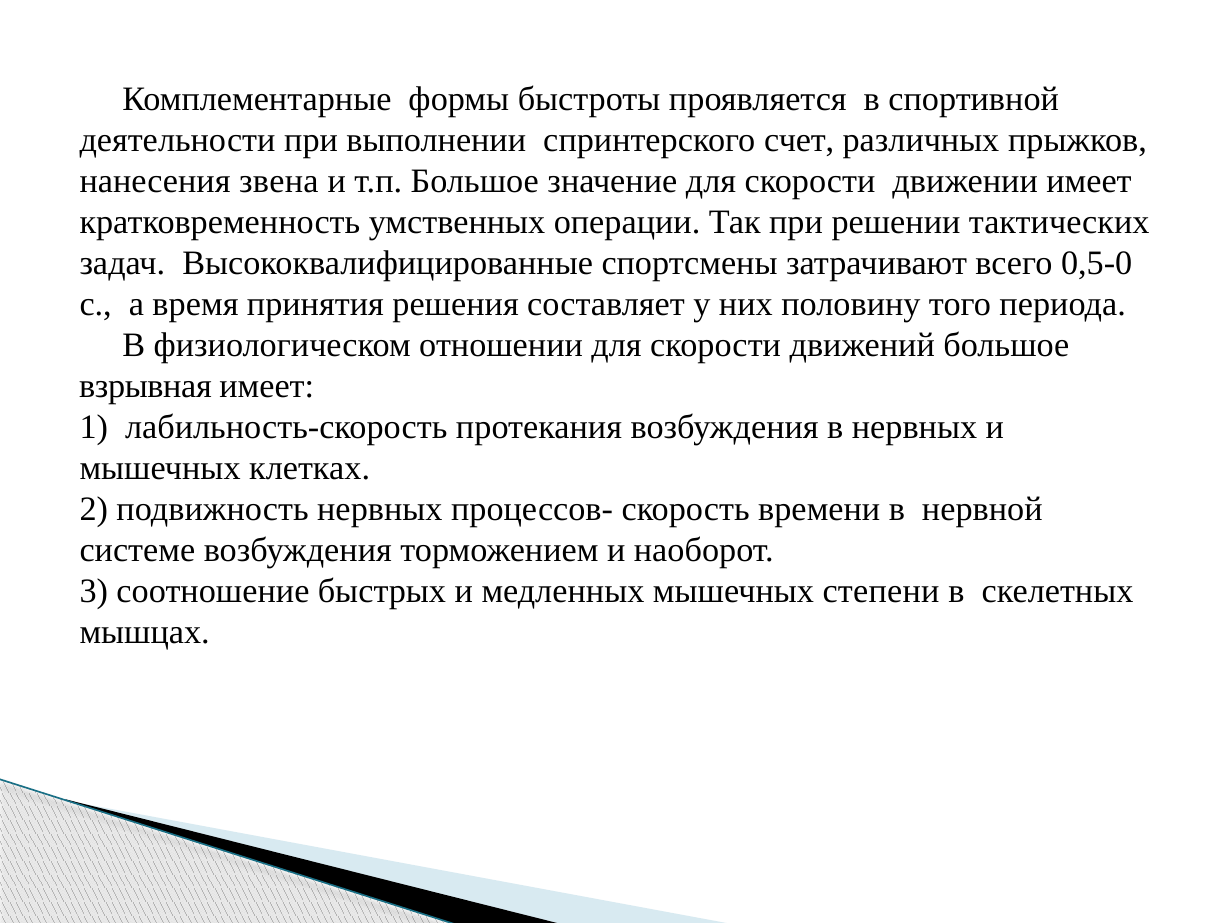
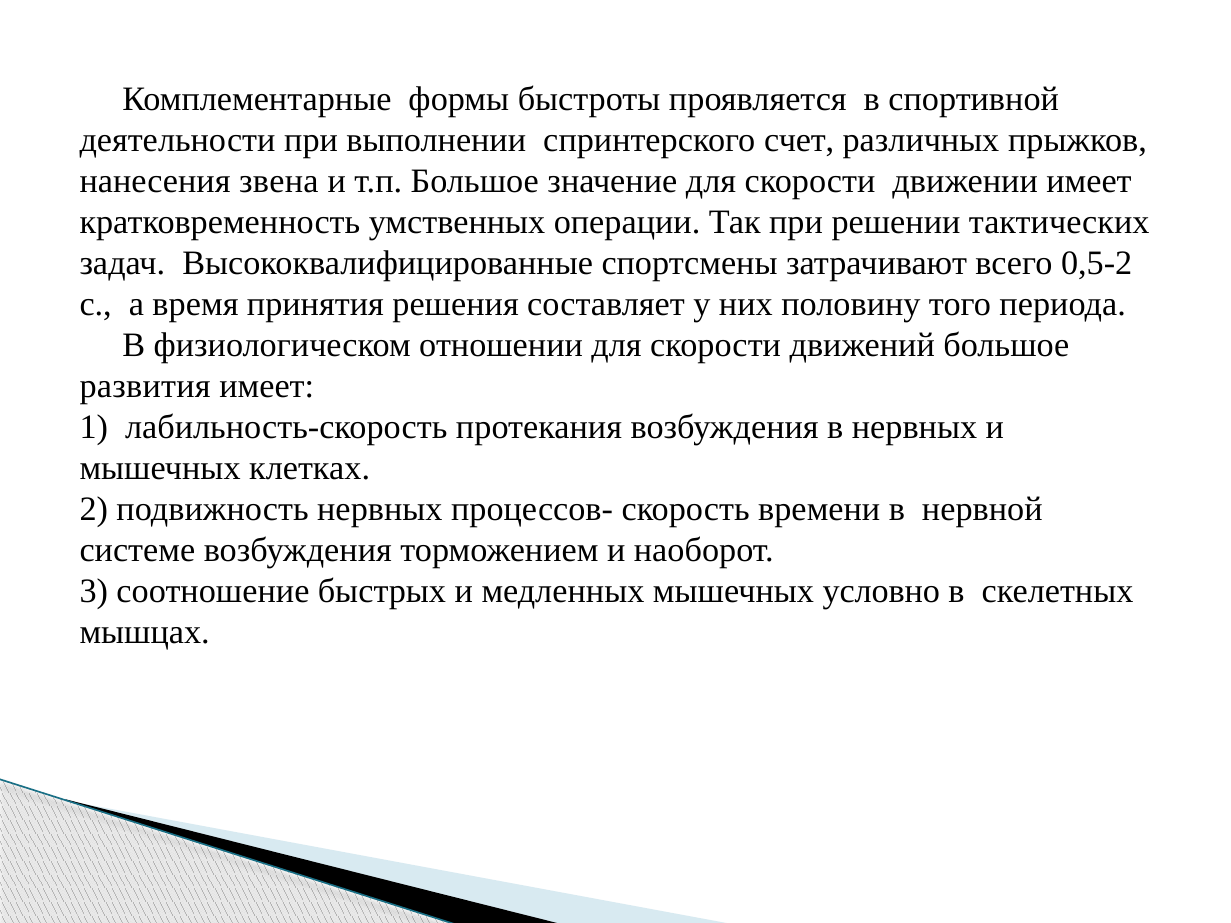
0,5-0: 0,5-0 -> 0,5-2
взрывная: взрывная -> развития
степени: степени -> условно
